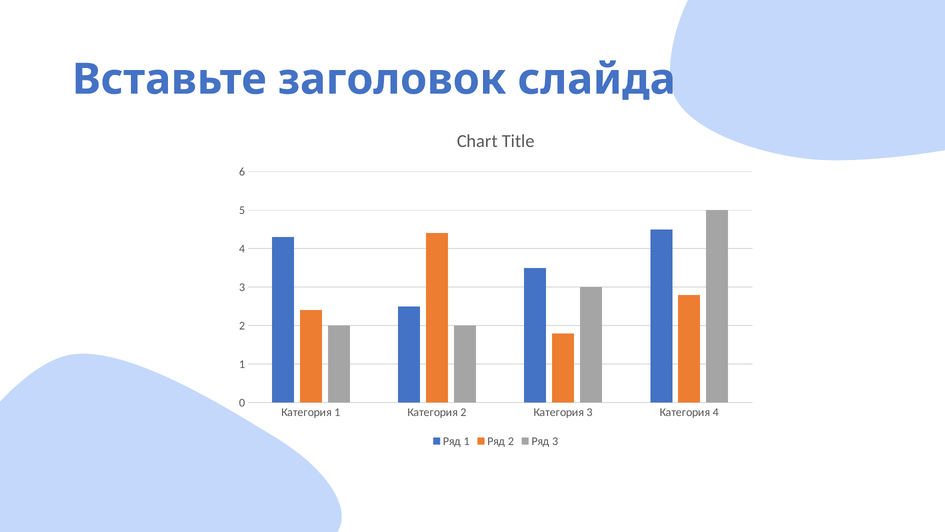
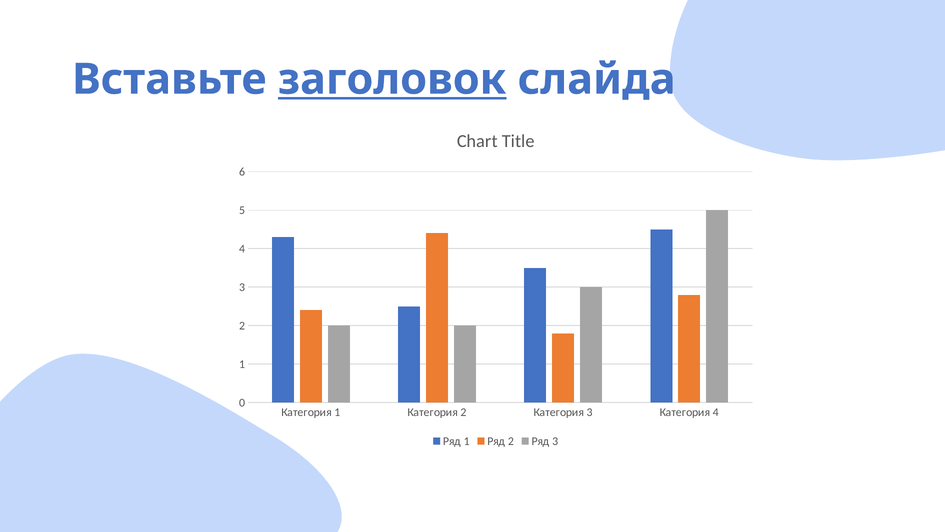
заголовок underline: none -> present
